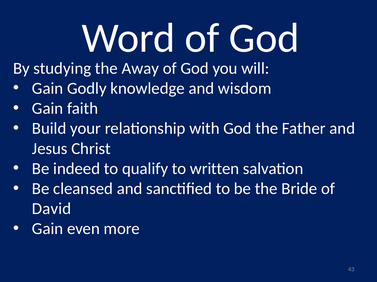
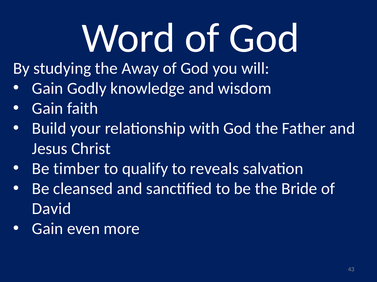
indeed: indeed -> timber
written: written -> reveals
